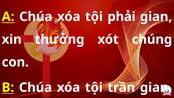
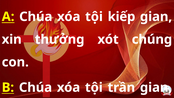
phải: phải -> kiếp
